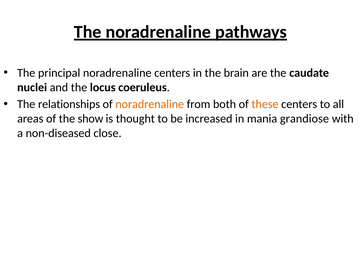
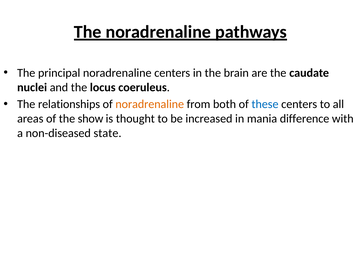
these colour: orange -> blue
grandiose: grandiose -> difference
close: close -> state
